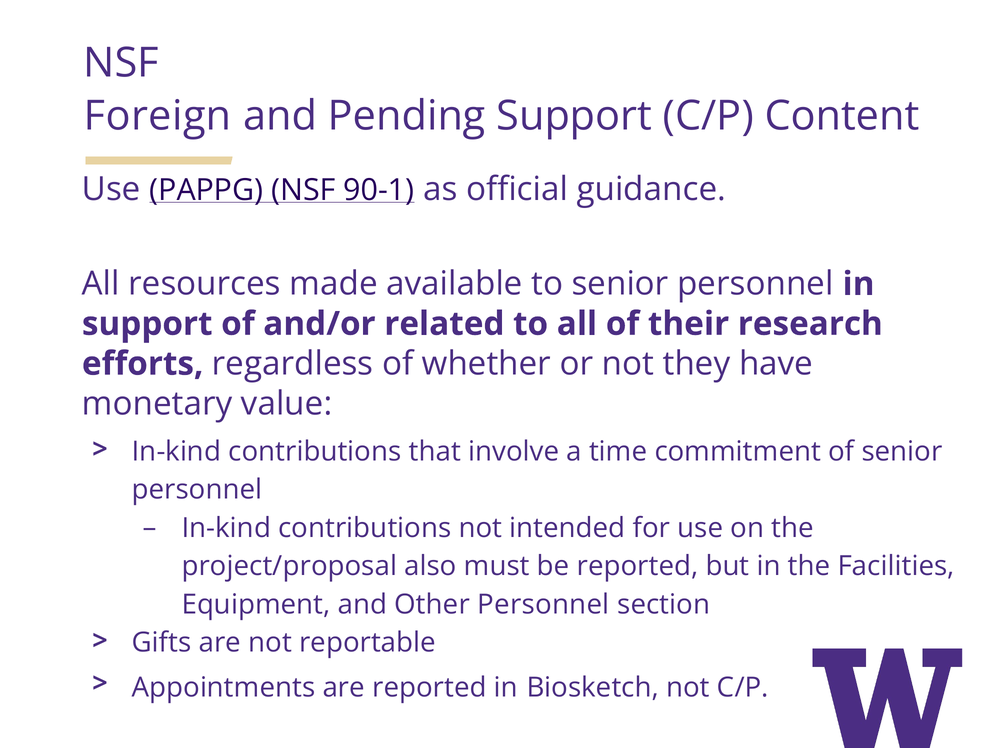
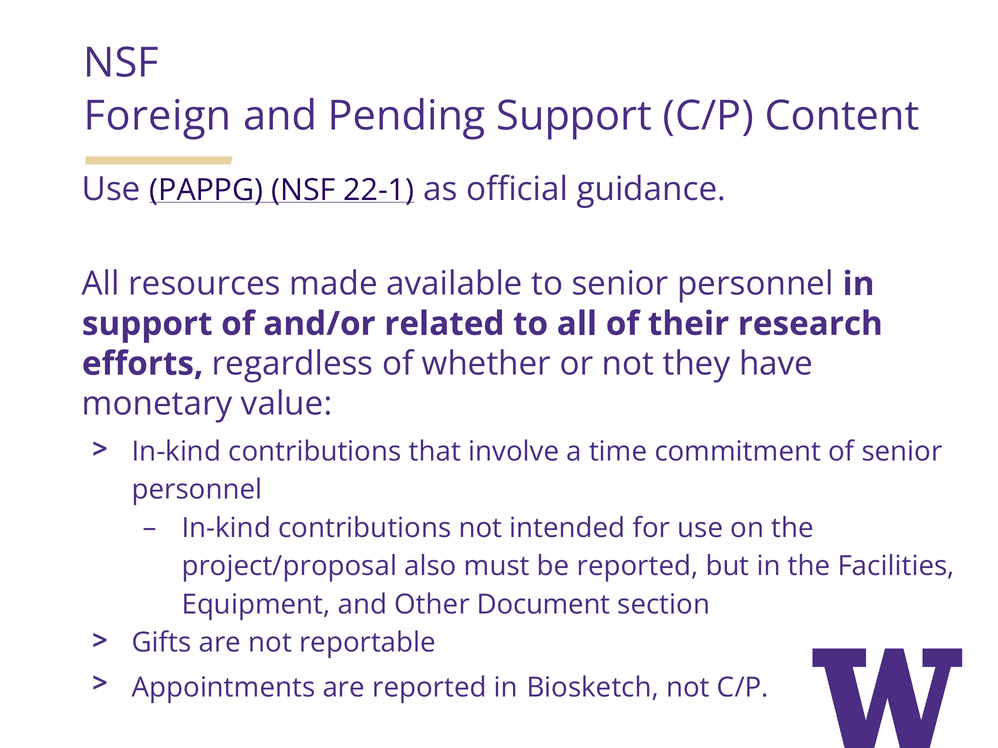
90-1: 90-1 -> 22-1
Other Personnel: Personnel -> Document
